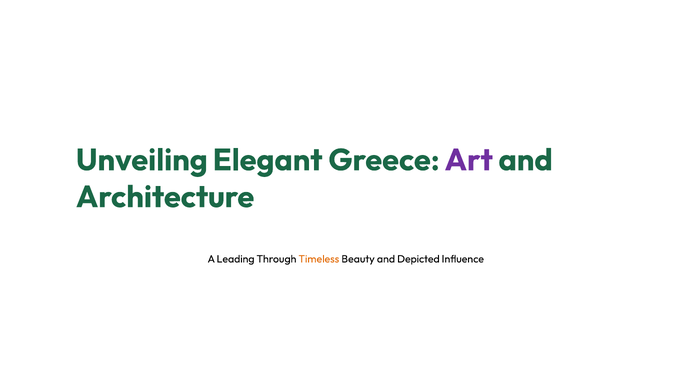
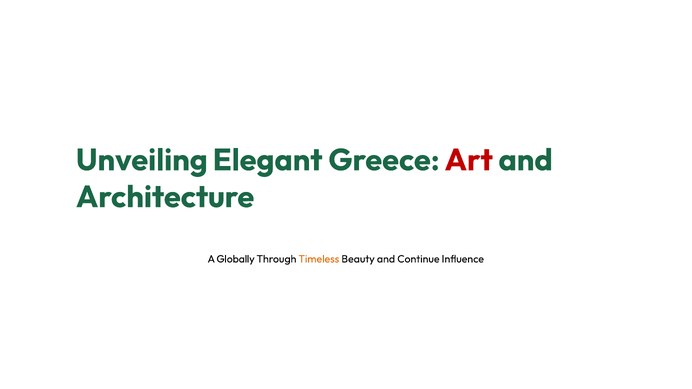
Art colour: purple -> red
Leading: Leading -> Globally
Depicted: Depicted -> Continue
